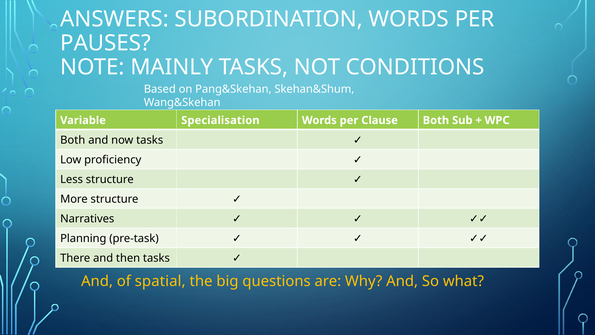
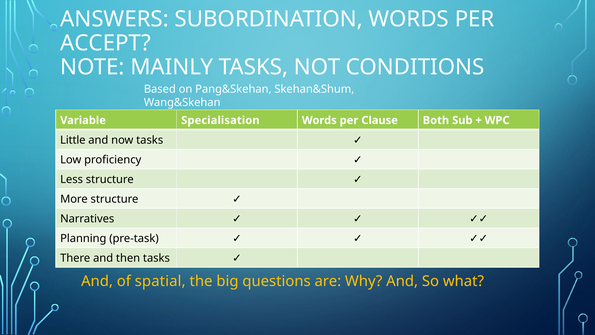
PAUSES: PAUSES -> ACCEPT
Both at (73, 140): Both -> Little
